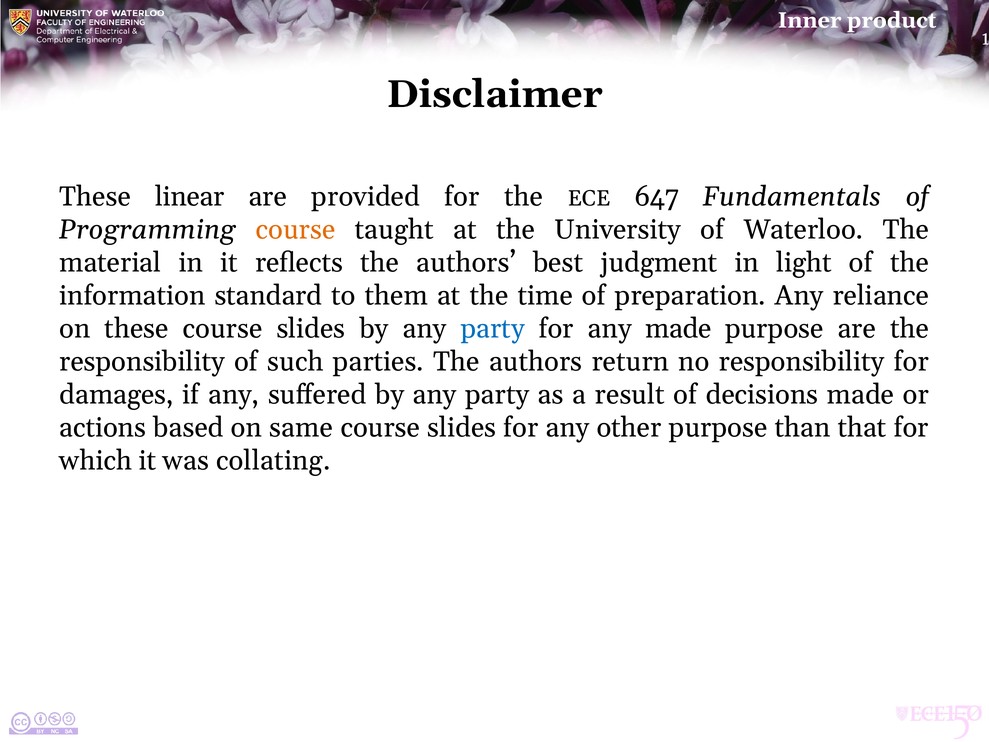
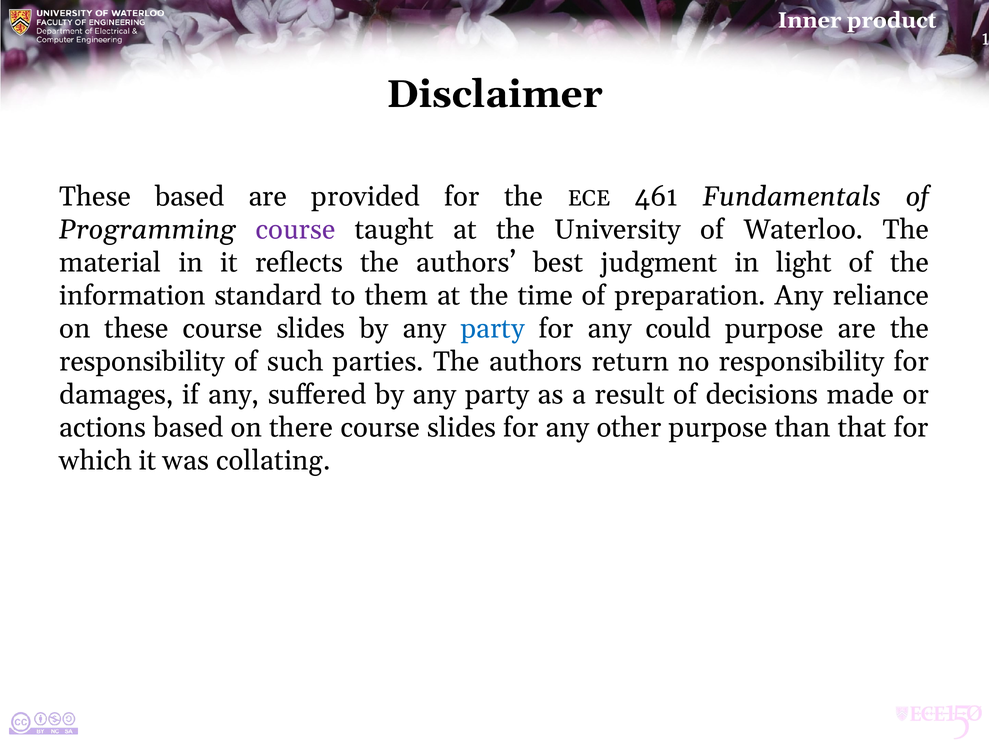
These linear: linear -> based
647: 647 -> 461
course at (296, 229) colour: orange -> purple
any made: made -> could
same: same -> there
